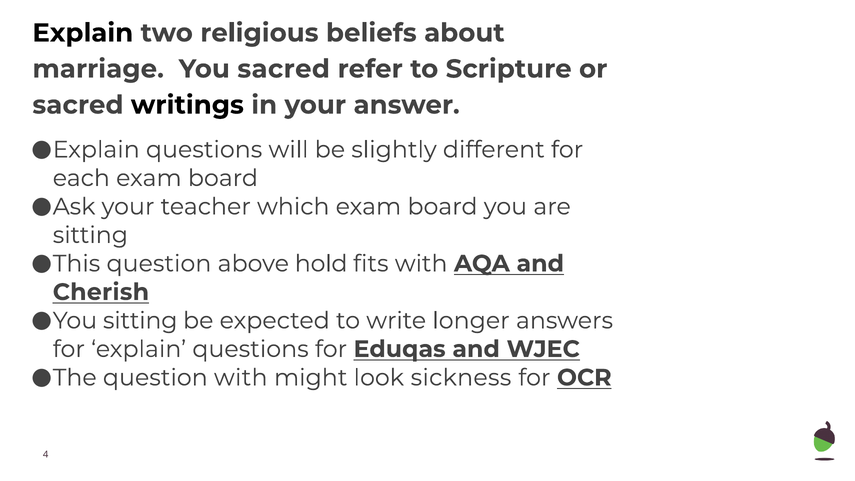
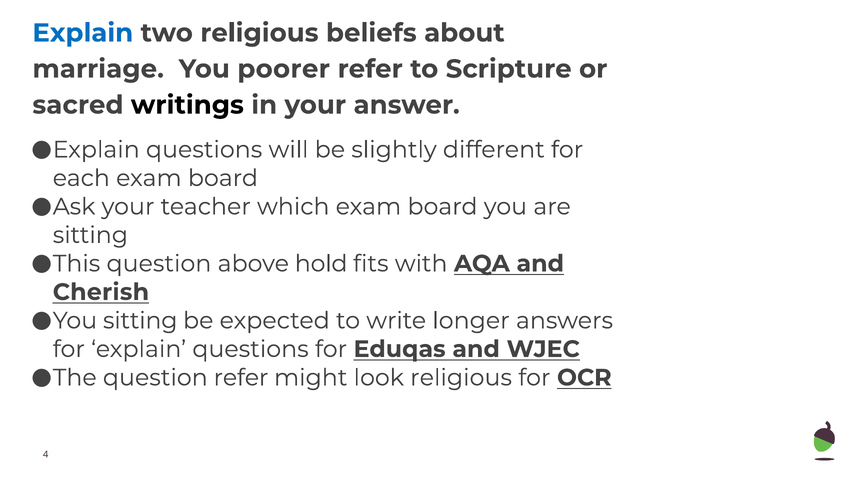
Explain at (83, 33) colour: black -> blue
You sacred: sacred -> poorer
question with: with -> refer
look sickness: sickness -> religious
